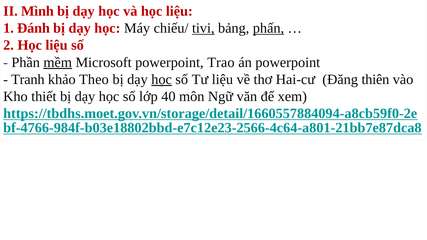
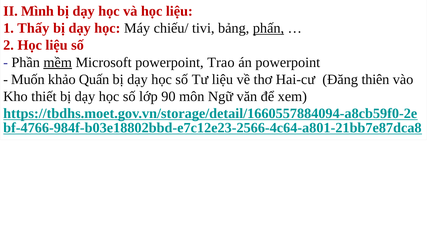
Đánh: Đánh -> Thấy
tivi underline: present -> none
Tranh: Tranh -> Muốn
Theo: Theo -> Quấn
học at (162, 79) underline: present -> none
40: 40 -> 90
